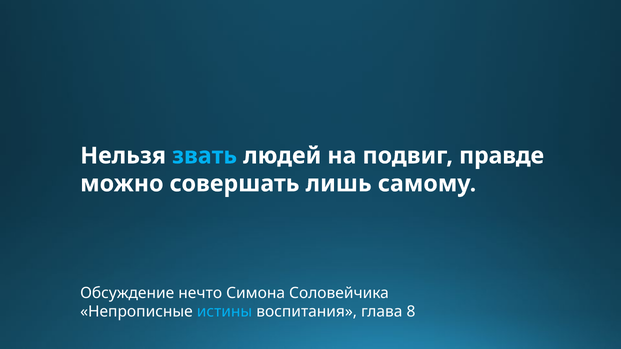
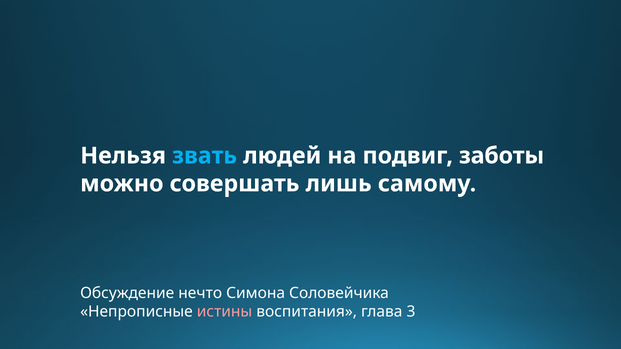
правде: правде -> заботы
истины colour: light blue -> pink
8: 8 -> 3
